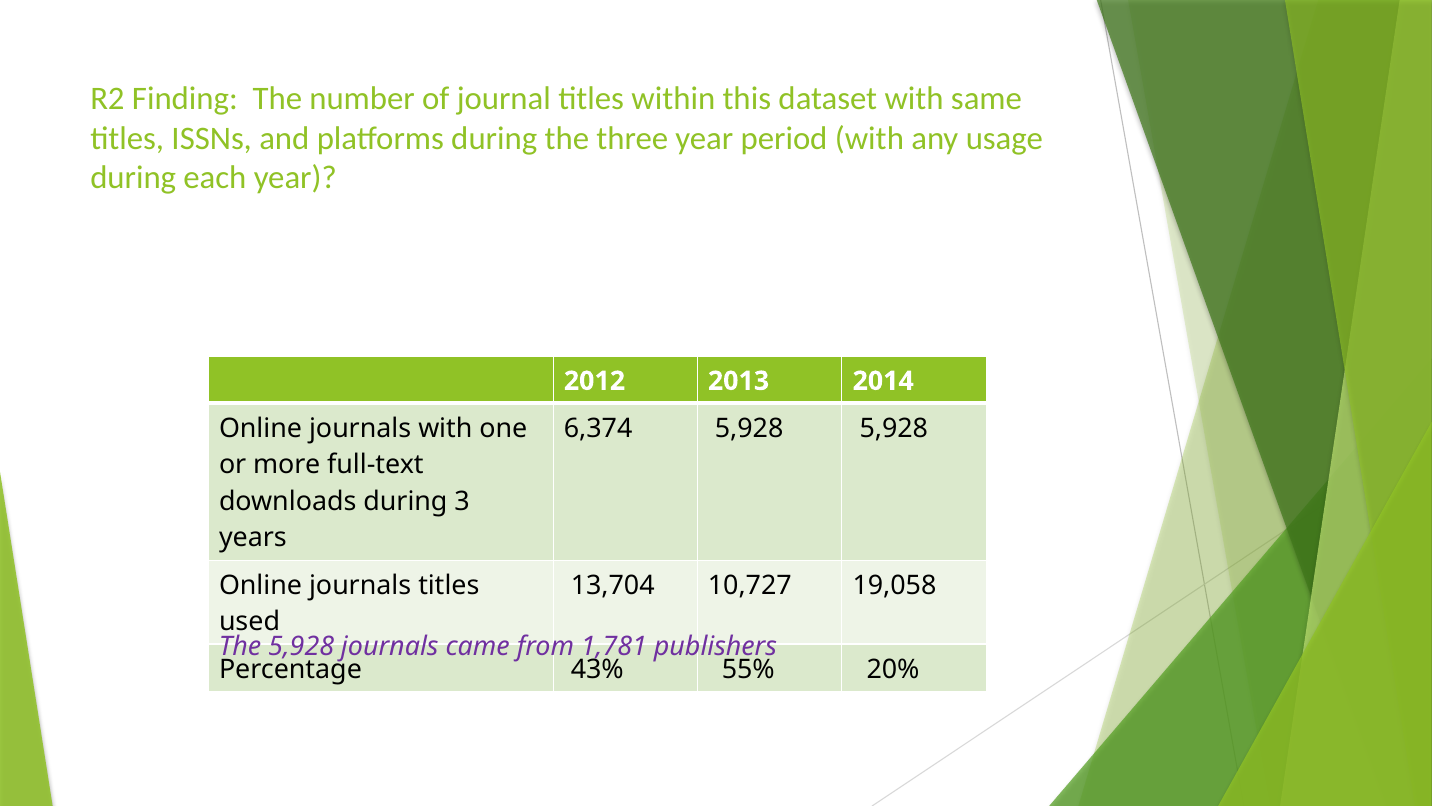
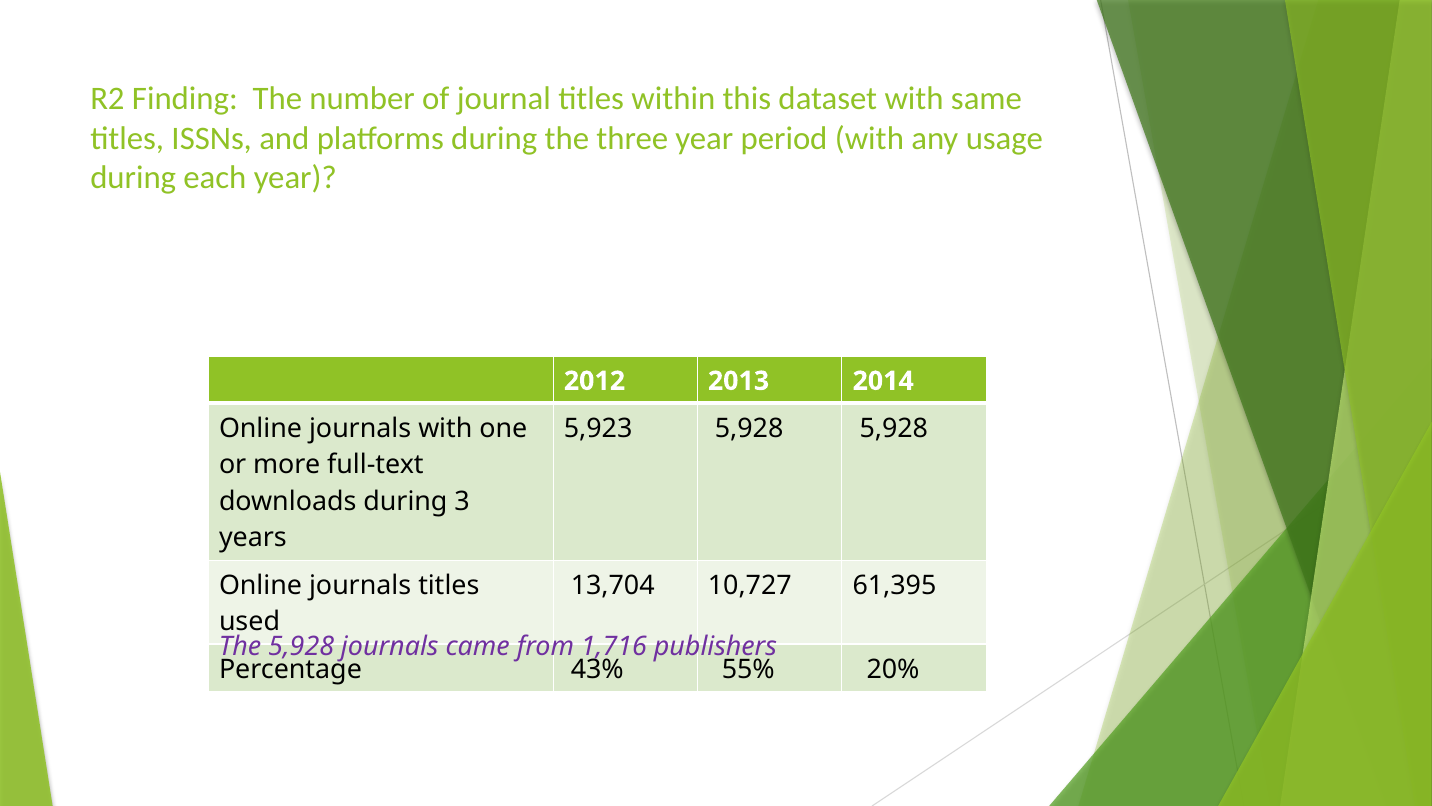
6,374: 6,374 -> 5,923
19,058: 19,058 -> 61,395
1,781: 1,781 -> 1,716
